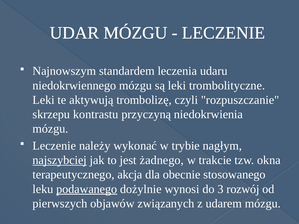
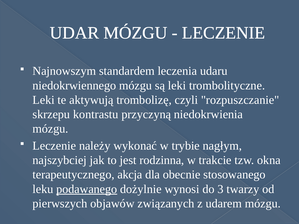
najszybciej underline: present -> none
żadnego: żadnego -> rodzinna
rozwój: rozwój -> twarzy
